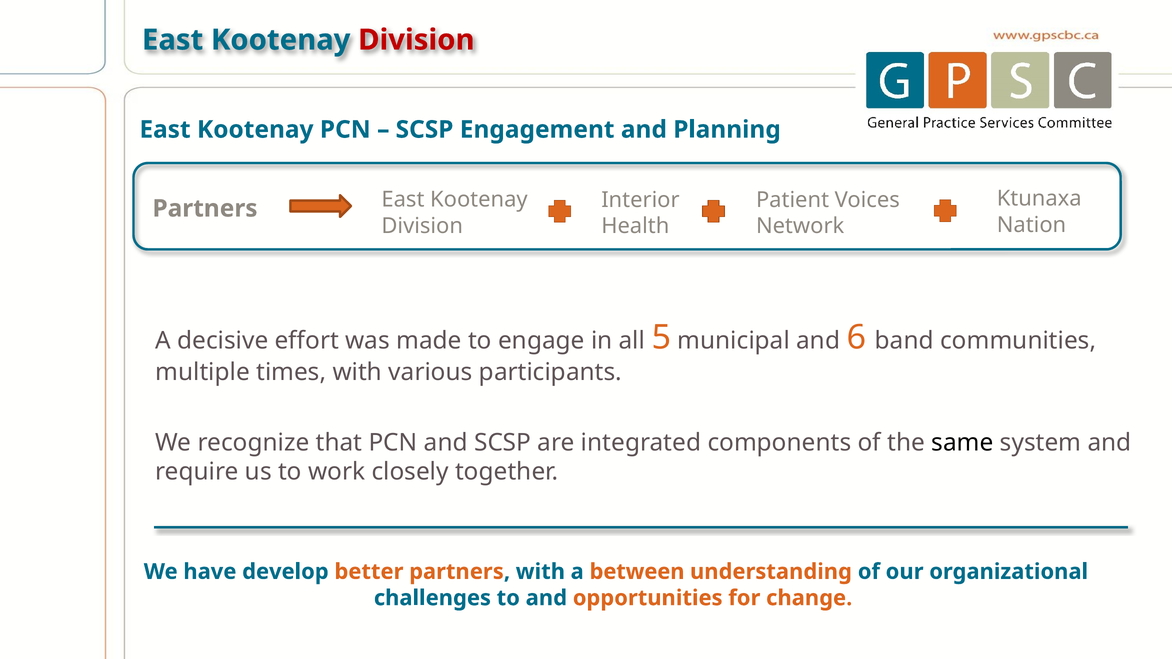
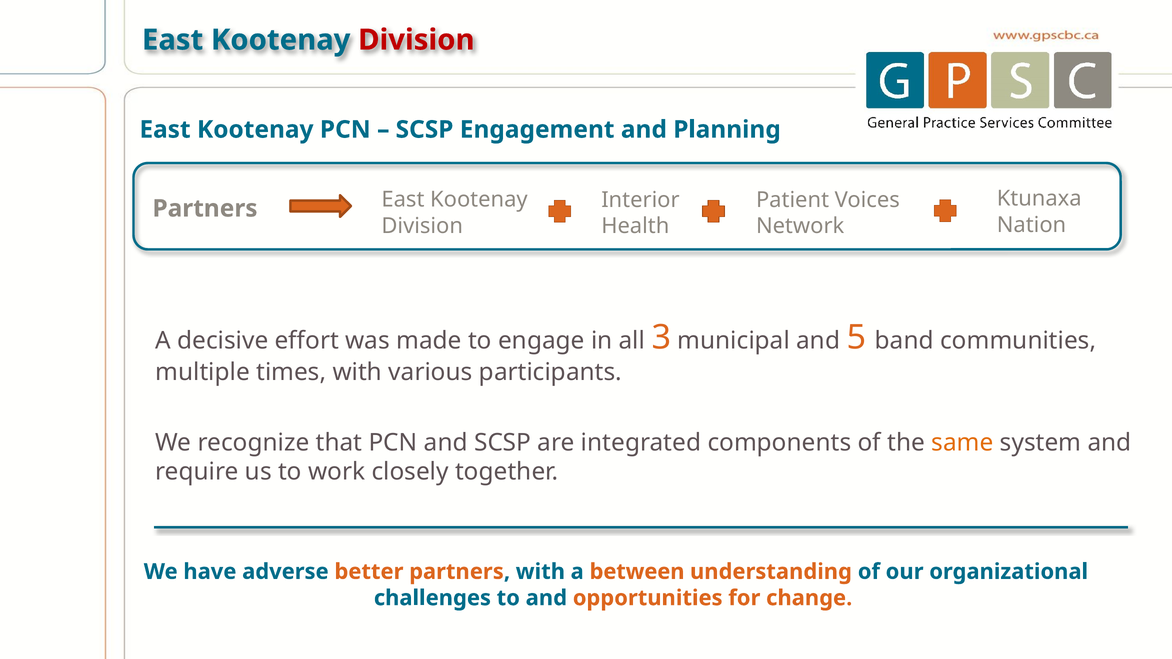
5: 5 -> 3
6: 6 -> 5
same colour: black -> orange
develop: develop -> adverse
